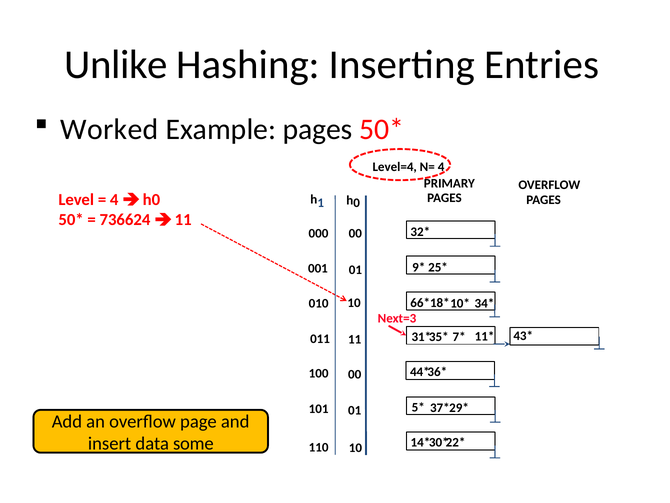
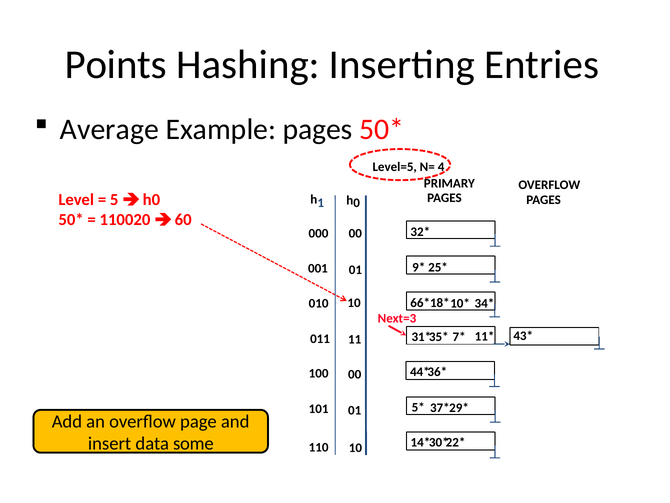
Unlike: Unlike -> Points
Worked: Worked -> Average
Level=4: Level=4 -> Level=5
4 at (114, 200): 4 -> 5
736624: 736624 -> 110020
11 at (183, 220): 11 -> 60
